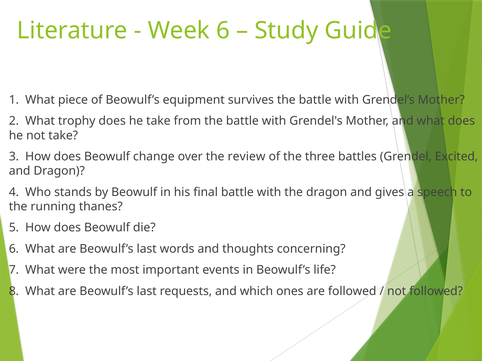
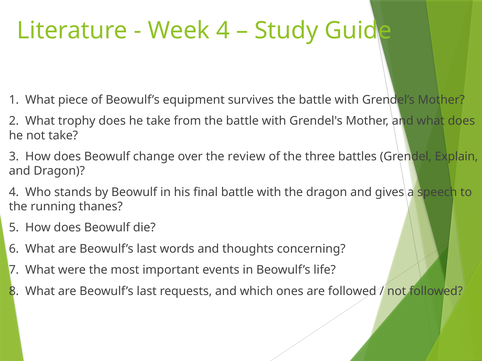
Week 6: 6 -> 4
Excited: Excited -> Explain
